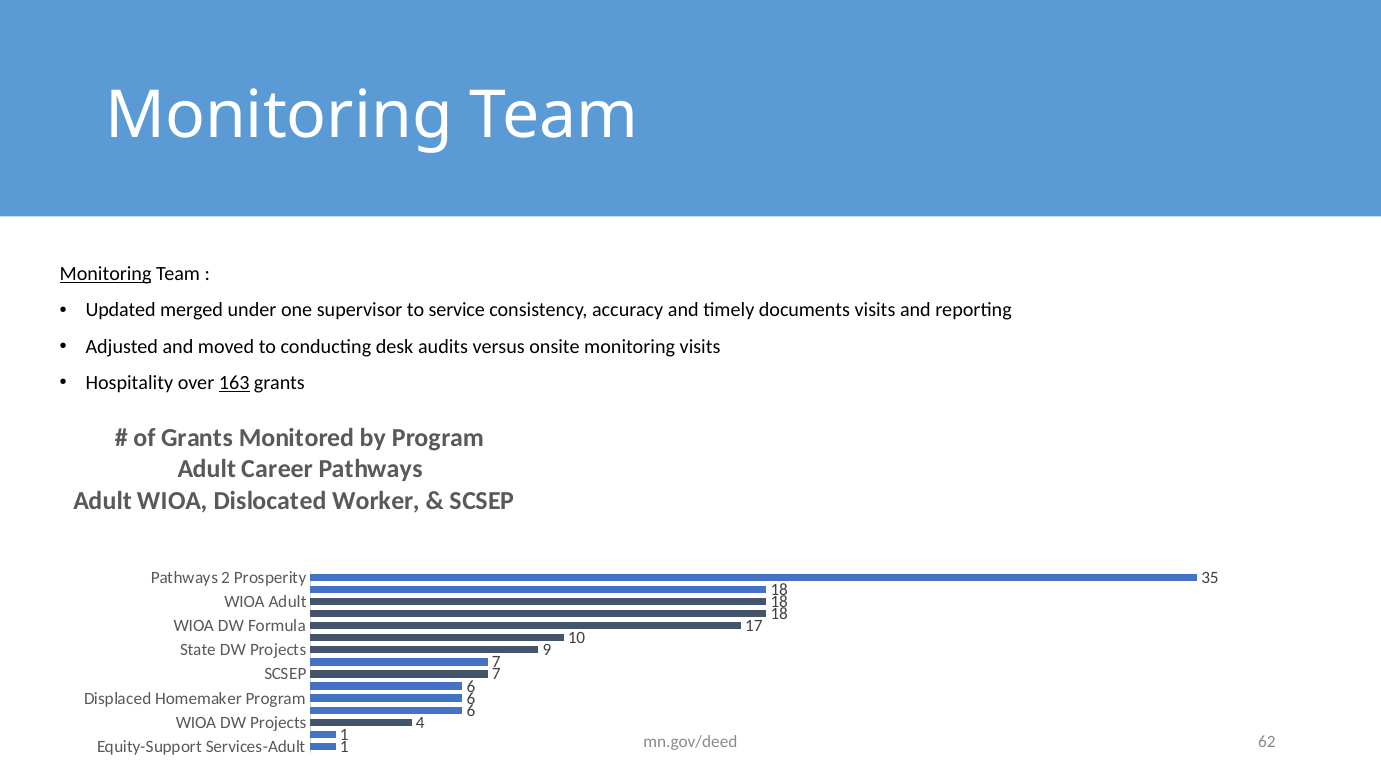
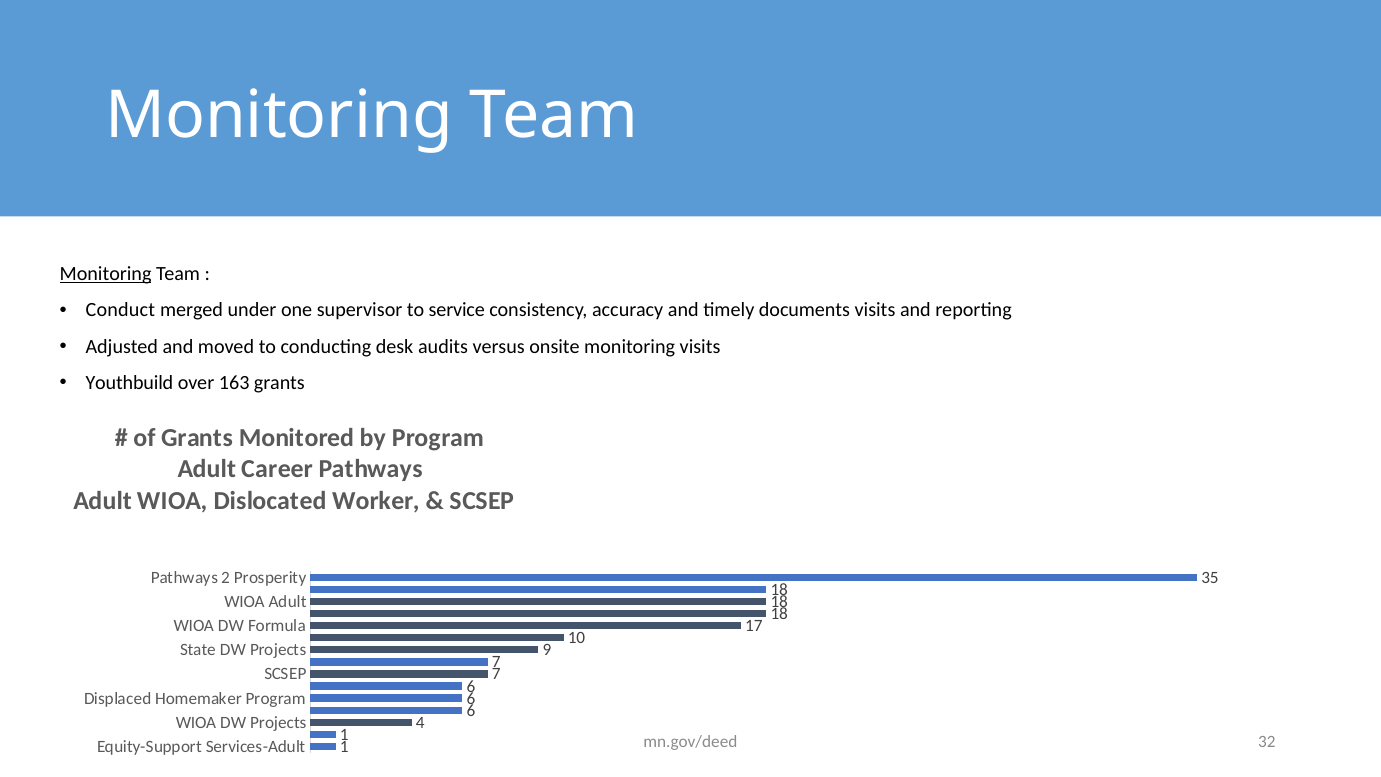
Updated: Updated -> Conduct
Hospitality: Hospitality -> Youthbuild
163 underline: present -> none
62: 62 -> 32
